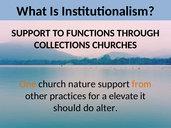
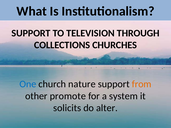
FUNCTIONS: FUNCTIONS -> TELEVISION
One colour: orange -> blue
practices: practices -> promote
elevate: elevate -> system
should: should -> solicits
